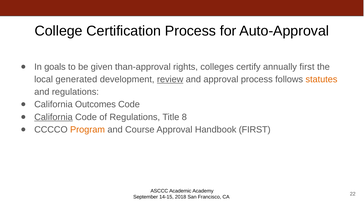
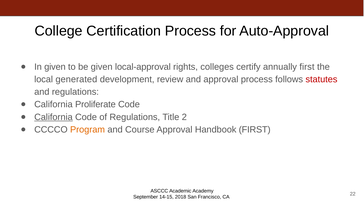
In goals: goals -> given
than-approval: than-approval -> local-approval
review underline: present -> none
statutes colour: orange -> red
Outcomes: Outcomes -> Proliferate
8: 8 -> 2
